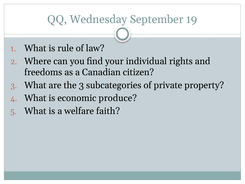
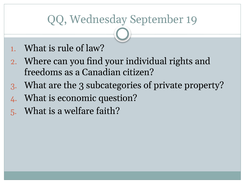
produce: produce -> question
